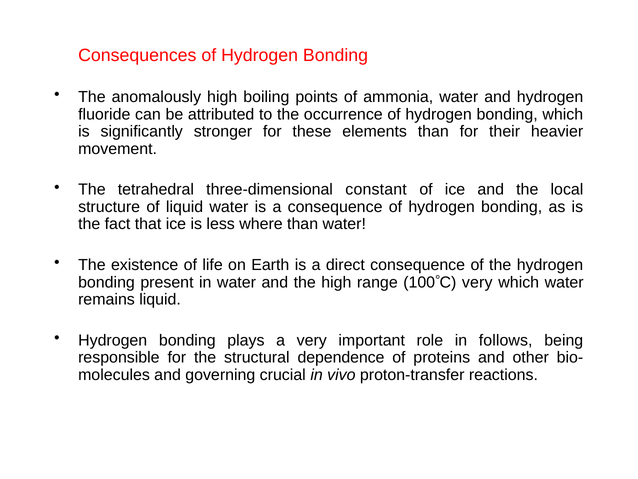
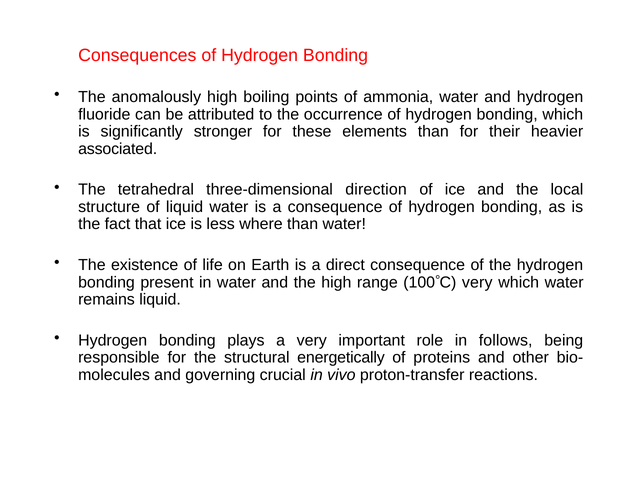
movement: movement -> associated
constant: constant -> direction
dependence: dependence -> energetically
